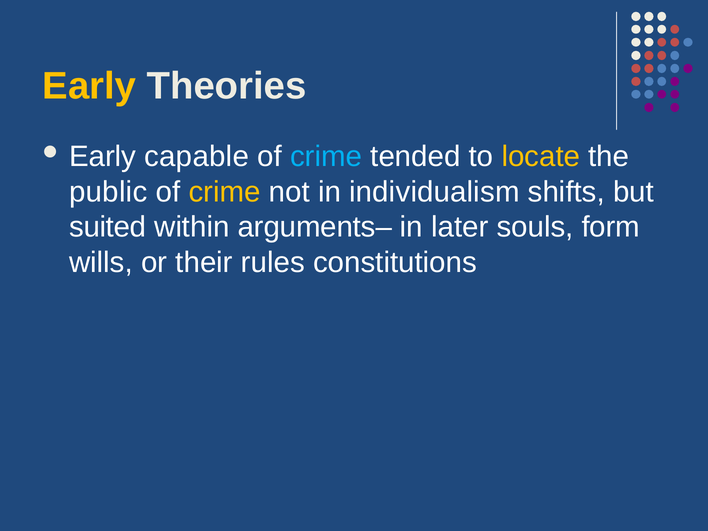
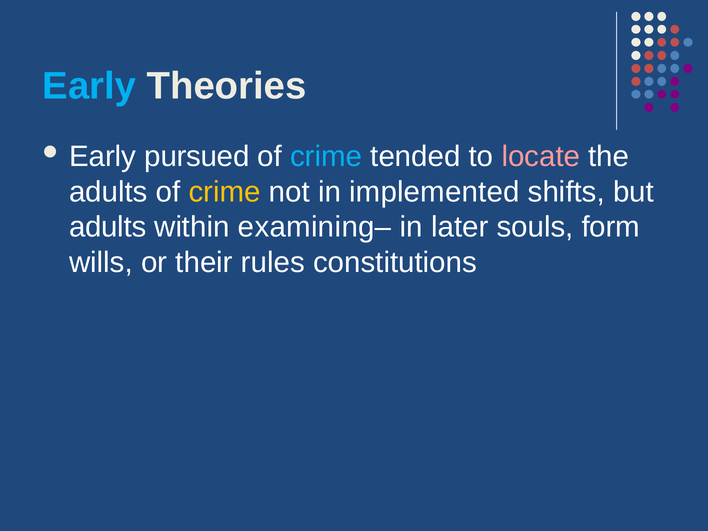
Early at (89, 86) colour: yellow -> light blue
capable: capable -> pursued
locate colour: yellow -> pink
public at (108, 192): public -> adults
individualism: individualism -> implemented
suited at (108, 227): suited -> adults
arguments–: arguments– -> examining–
